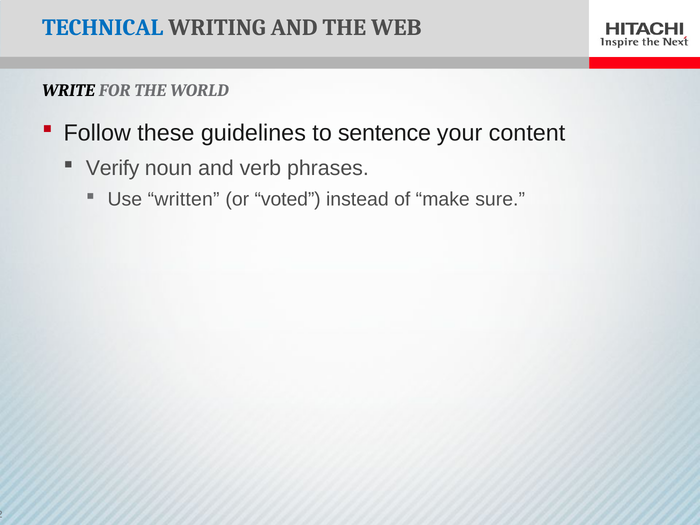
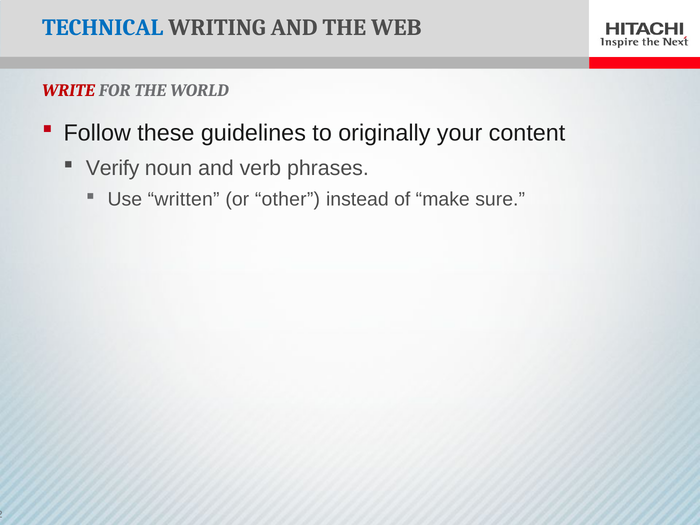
WRITE colour: black -> red
sentence: sentence -> originally
voted: voted -> other
